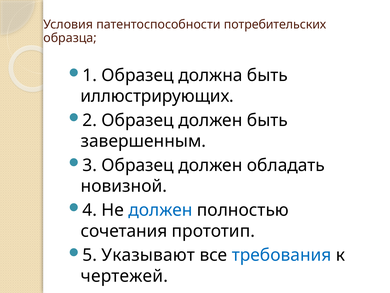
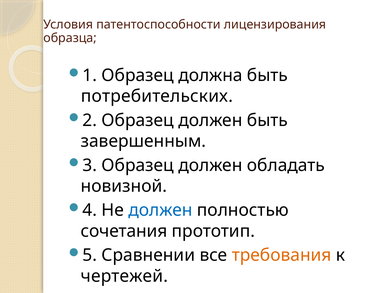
потребительских: потребительских -> лицензирования
иллюстрирующих: иллюстрирующих -> потребительских
Указывают: Указывают -> Сравнении
требования colour: blue -> orange
